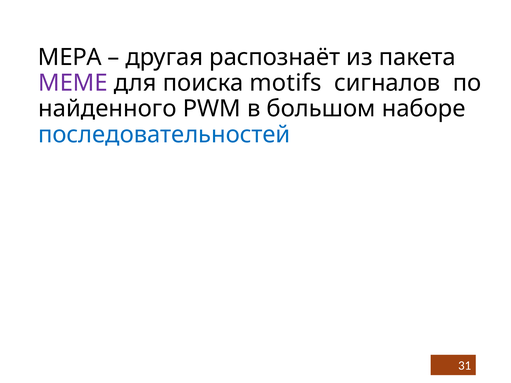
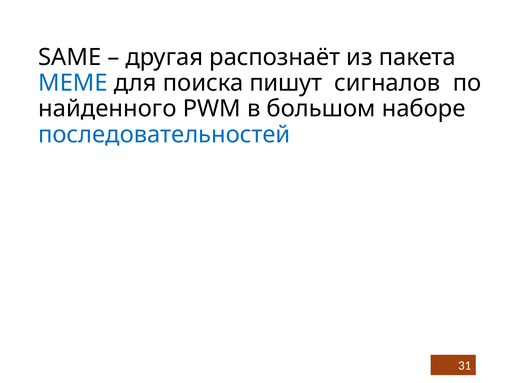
МЕРА: МЕРА -> SAME
MEME colour: purple -> blue
motifs: motifs -> пишут
